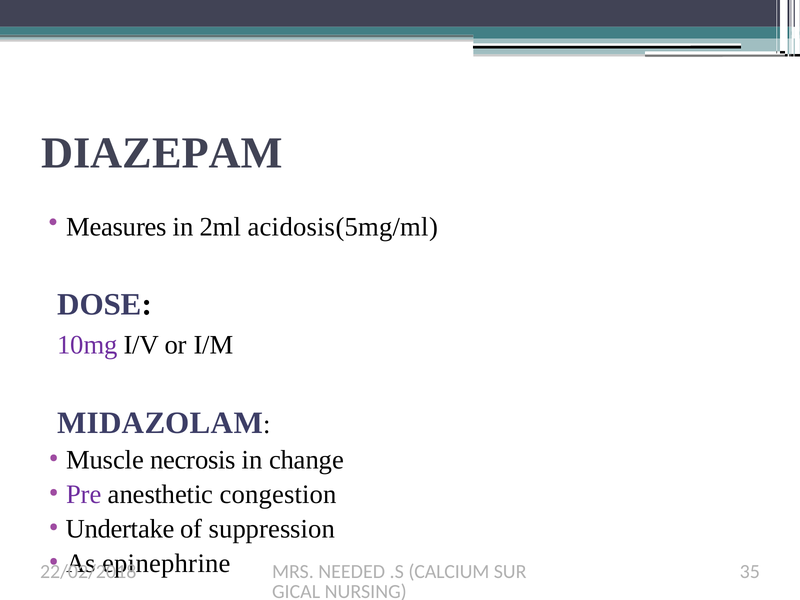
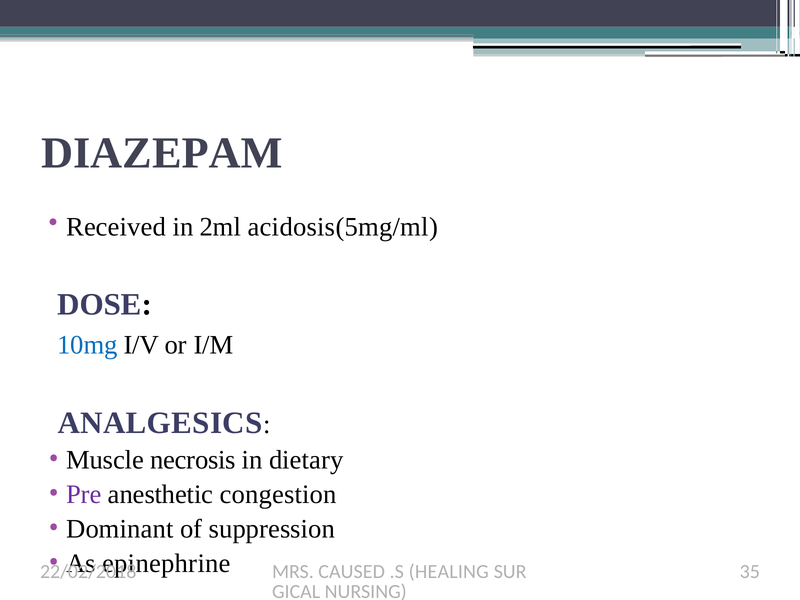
Measures: Measures -> Received
10mg colour: purple -> blue
MIDAZOLAM: MIDAZOLAM -> ANALGESICS
change: change -> dietary
Undertake: Undertake -> Dominant
NEEDED: NEEDED -> CAUSED
CALCIUM: CALCIUM -> HEALING
